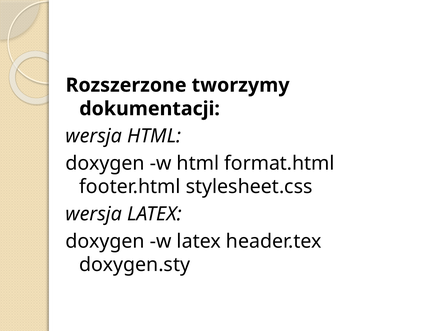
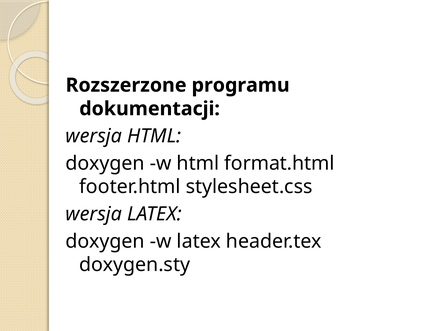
tworzymy: tworzymy -> programu
